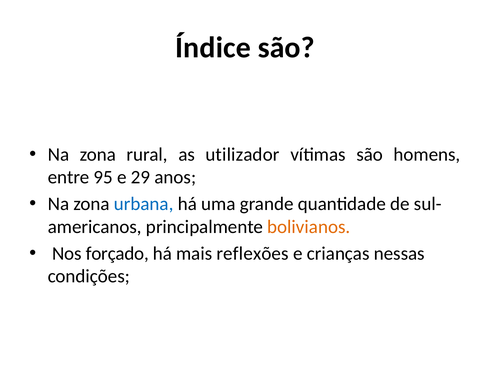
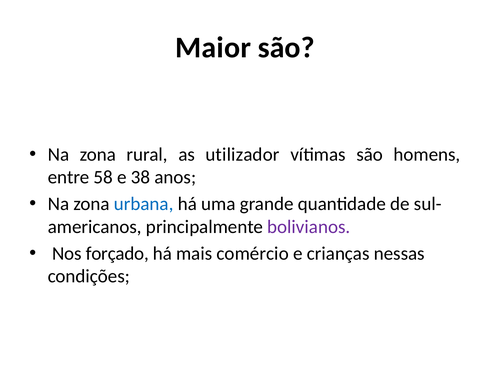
Índice: Índice -> Maior
95: 95 -> 58
29: 29 -> 38
bolivianos colour: orange -> purple
reflexões: reflexões -> comércio
